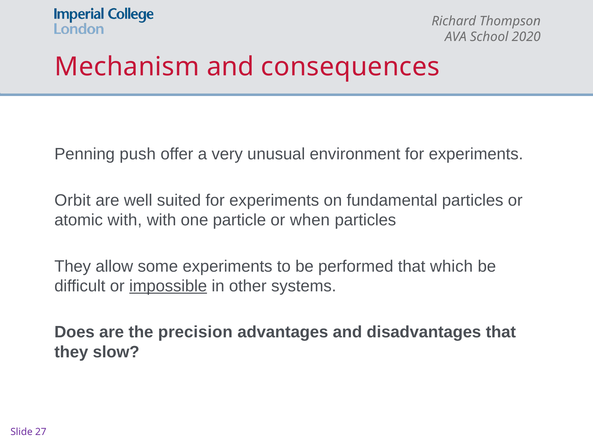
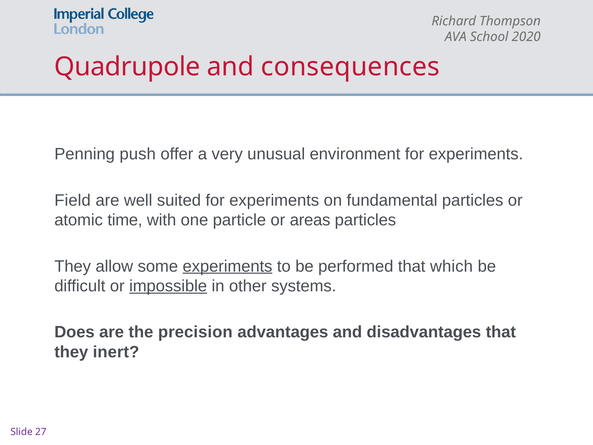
Mechanism: Mechanism -> Quadrupole
Orbit: Orbit -> Field
atomic with: with -> time
when: when -> areas
experiments at (228, 266) underline: none -> present
slow: slow -> inert
